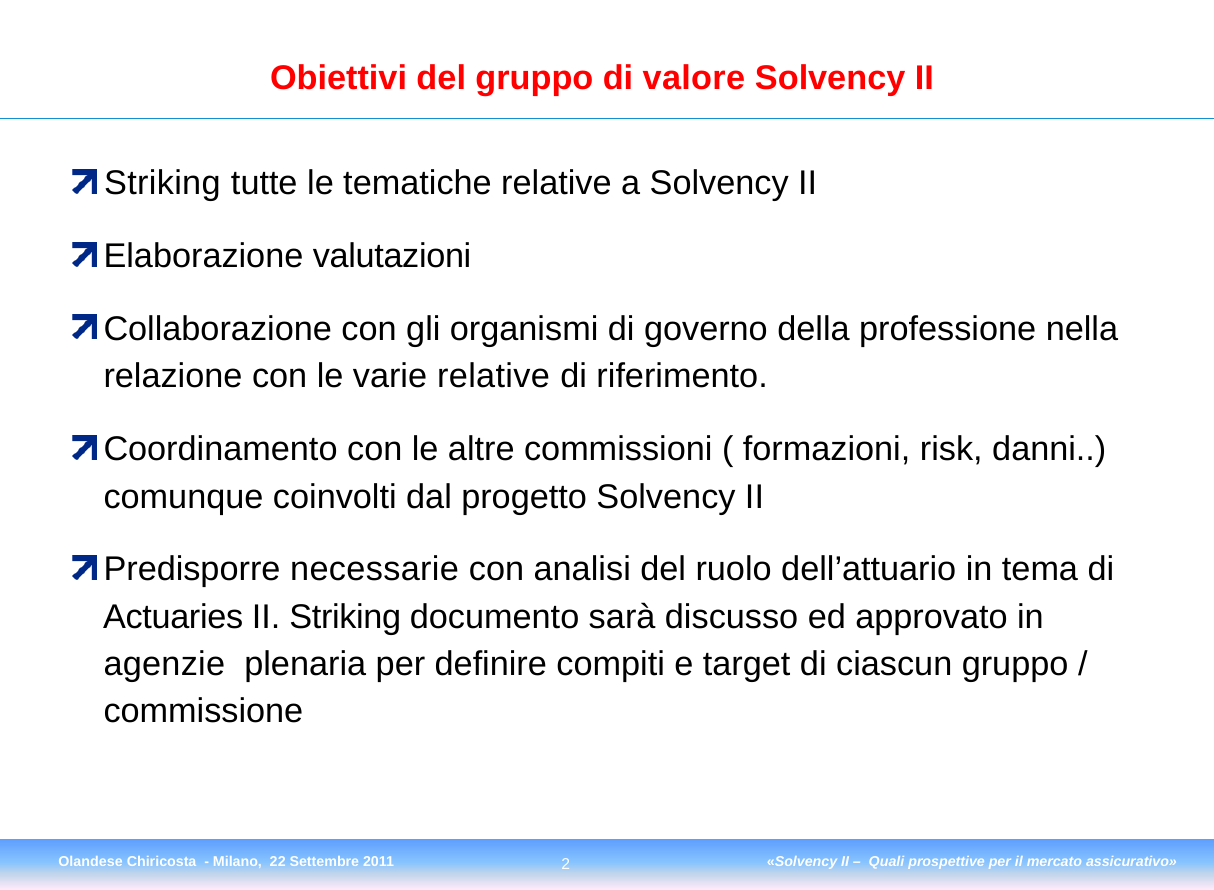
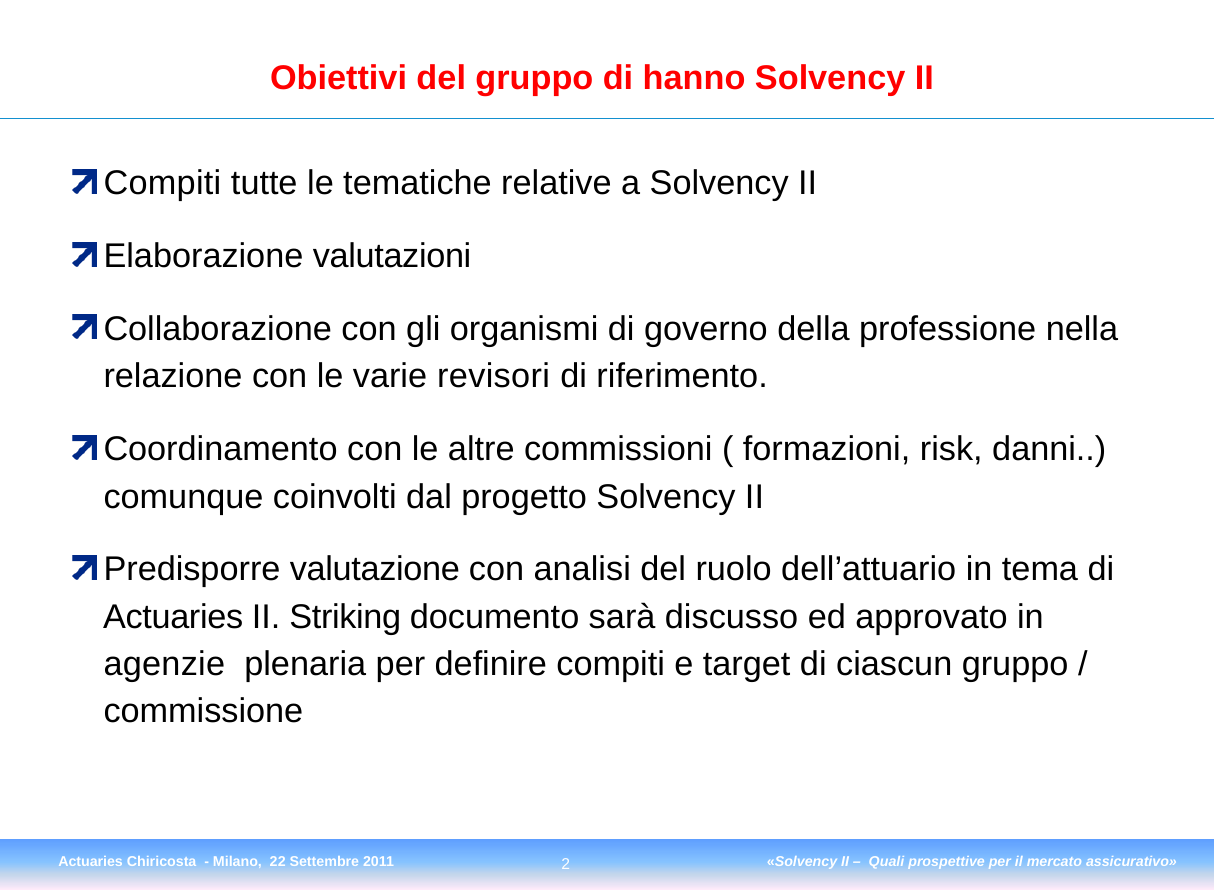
valore: valore -> hanno
Striking at (162, 184): Striking -> Compiti
varie relative: relative -> revisori
necessarie: necessarie -> valutazione
Olandese at (91, 862): Olandese -> Actuaries
